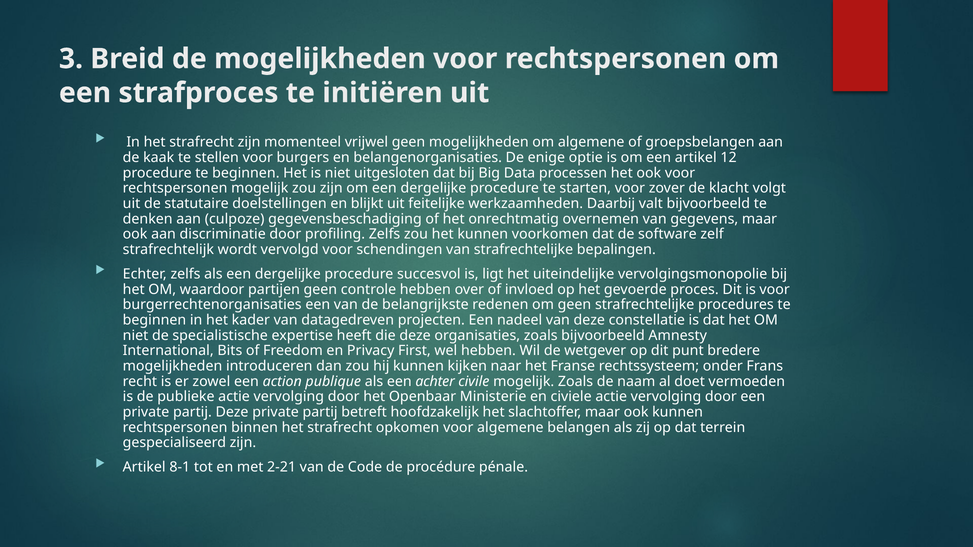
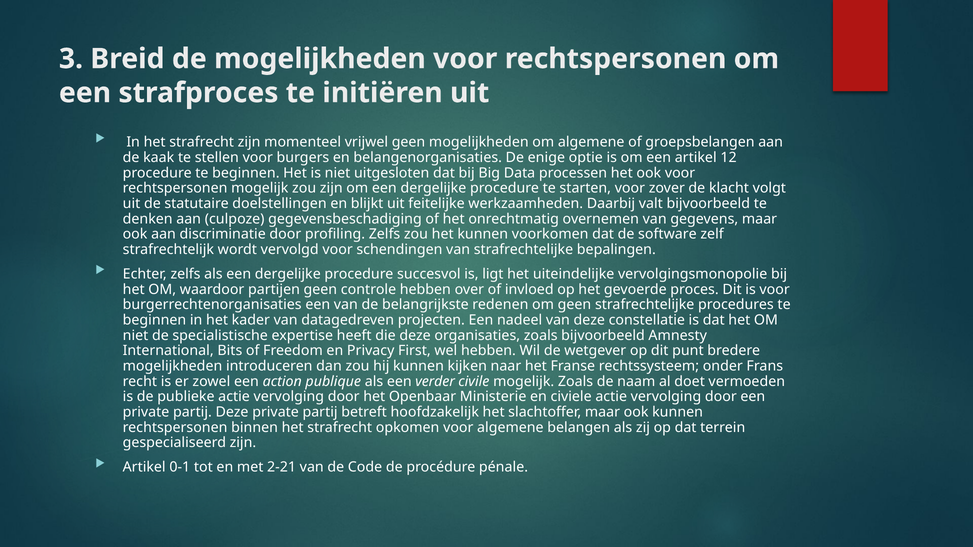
achter: achter -> verder
8-1: 8-1 -> 0-1
